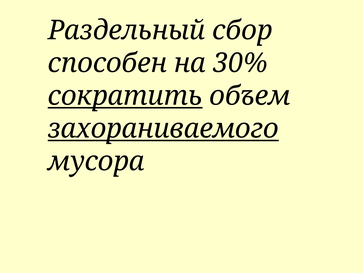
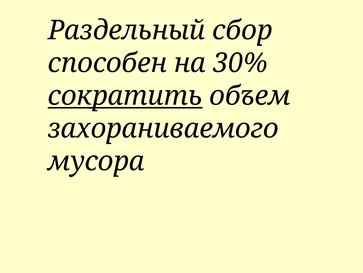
захораниваемого underline: present -> none
